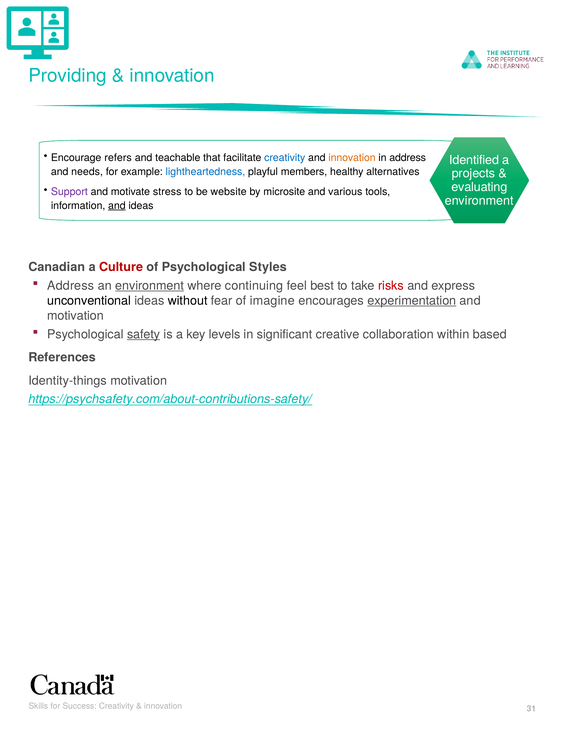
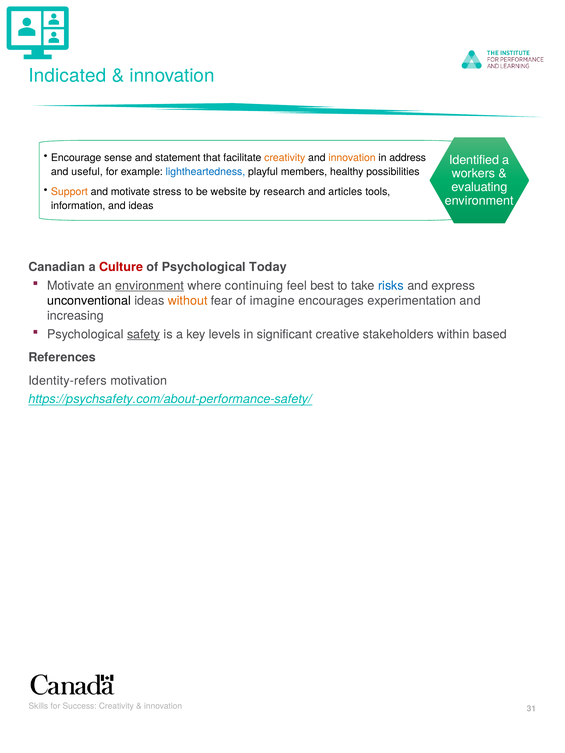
Providing: Providing -> Indicated
refers: refers -> sense
teachable: teachable -> statement
creativity at (285, 158) colour: blue -> orange
needs: needs -> useful
alternatives: alternatives -> possibilities
projects: projects -> workers
Support colour: purple -> orange
microsite: microsite -> research
various: various -> articles
and at (117, 206) underline: present -> none
Styles: Styles -> Today
Address at (71, 286): Address -> Motivate
risks colour: red -> blue
without colour: black -> orange
experimentation underline: present -> none
motivation at (75, 316): motivation -> increasing
collaboration: collaboration -> stakeholders
Identity-things: Identity-things -> Identity-refers
https://psychsafety.com/about-contributions-safety/: https://psychsafety.com/about-contributions-safety/ -> https://psychsafety.com/about-performance-safety/
